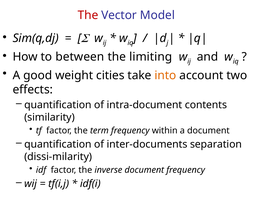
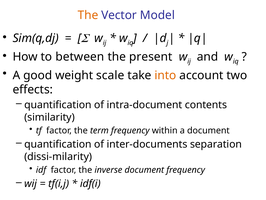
The at (88, 15) colour: red -> orange
limiting: limiting -> present
cities: cities -> scale
